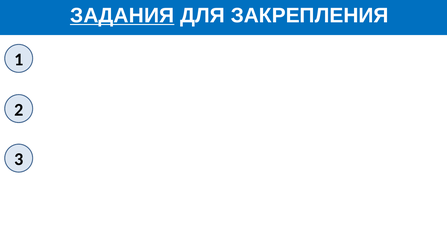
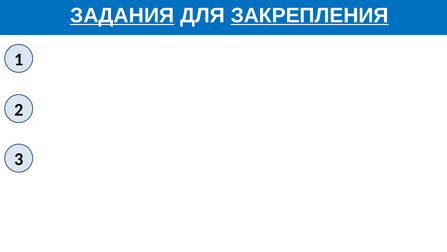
ЗАКРЕПЛЕНИЯ underline: none -> present
